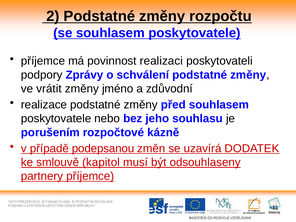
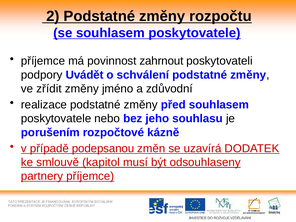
realizaci: realizaci -> zahrnout
Zprávy: Zprávy -> Uvádět
vrátit: vrátit -> zřídit
